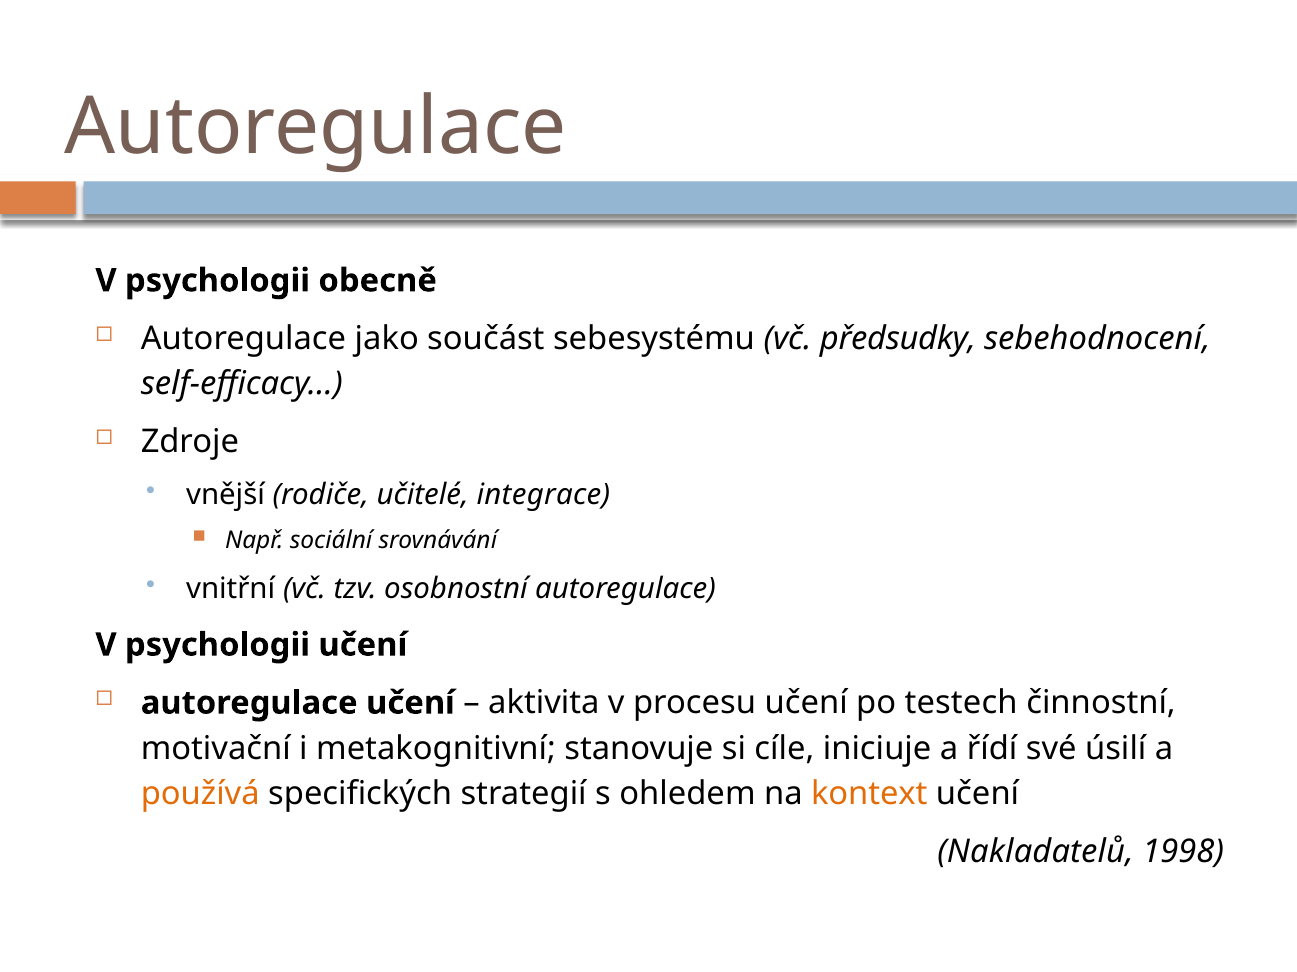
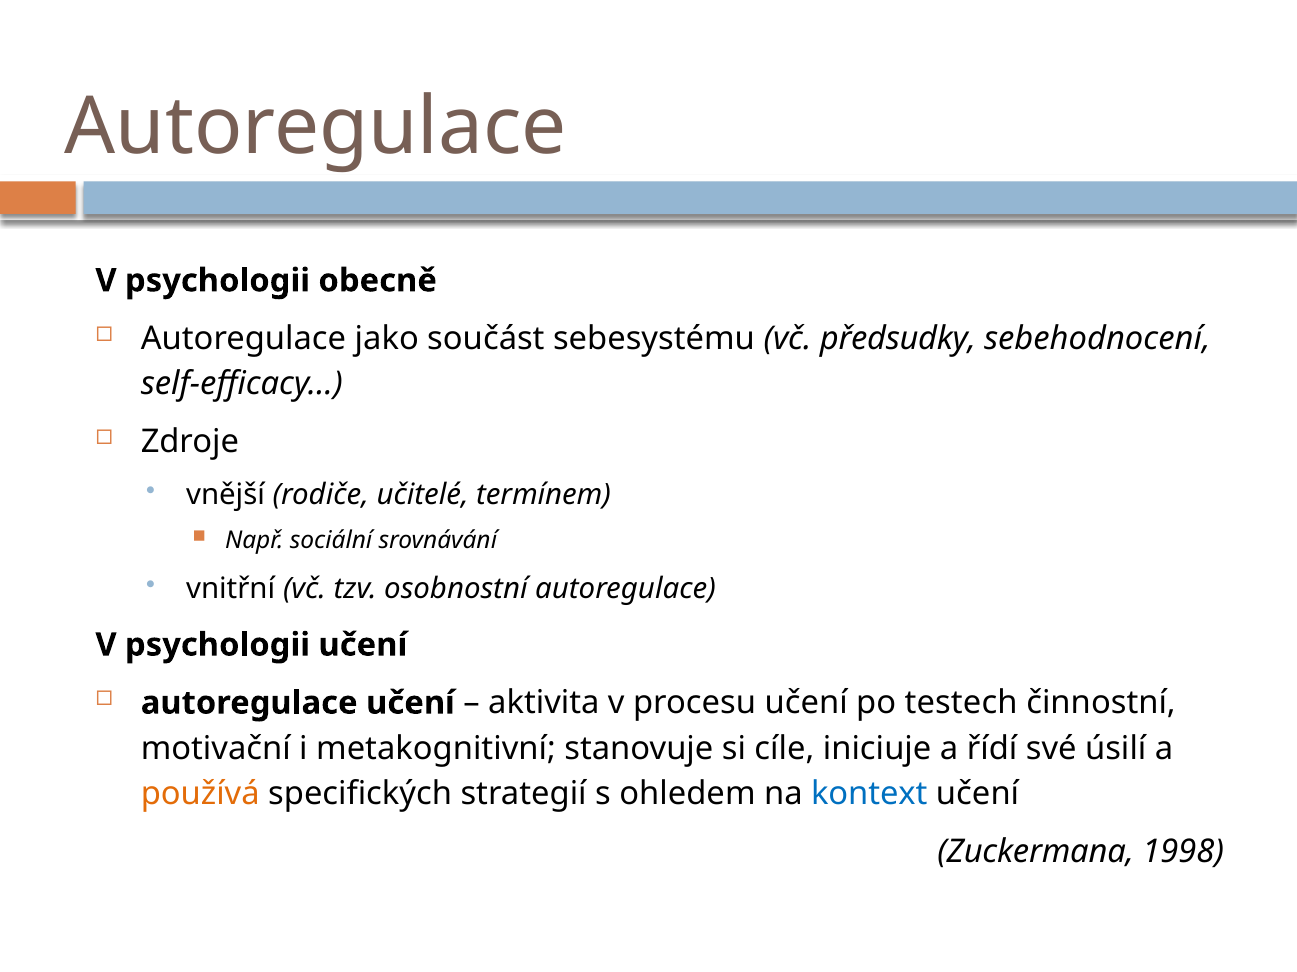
integrace: integrace -> termínem
kontext colour: orange -> blue
Nakladatelů: Nakladatelů -> Zuckermana
